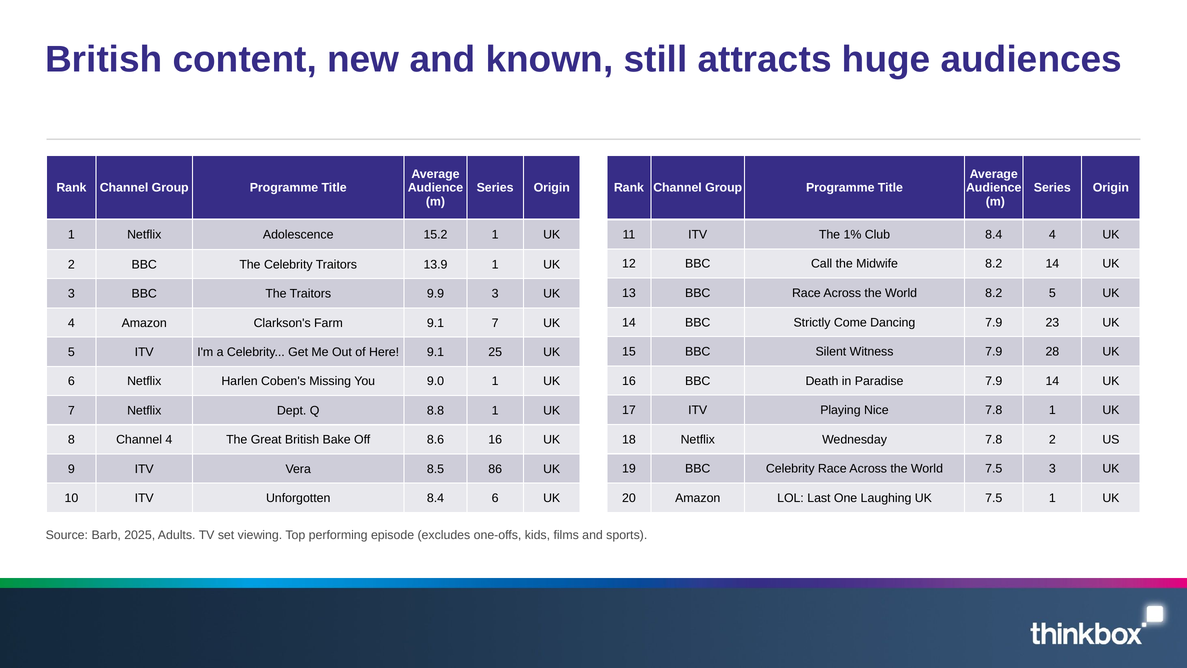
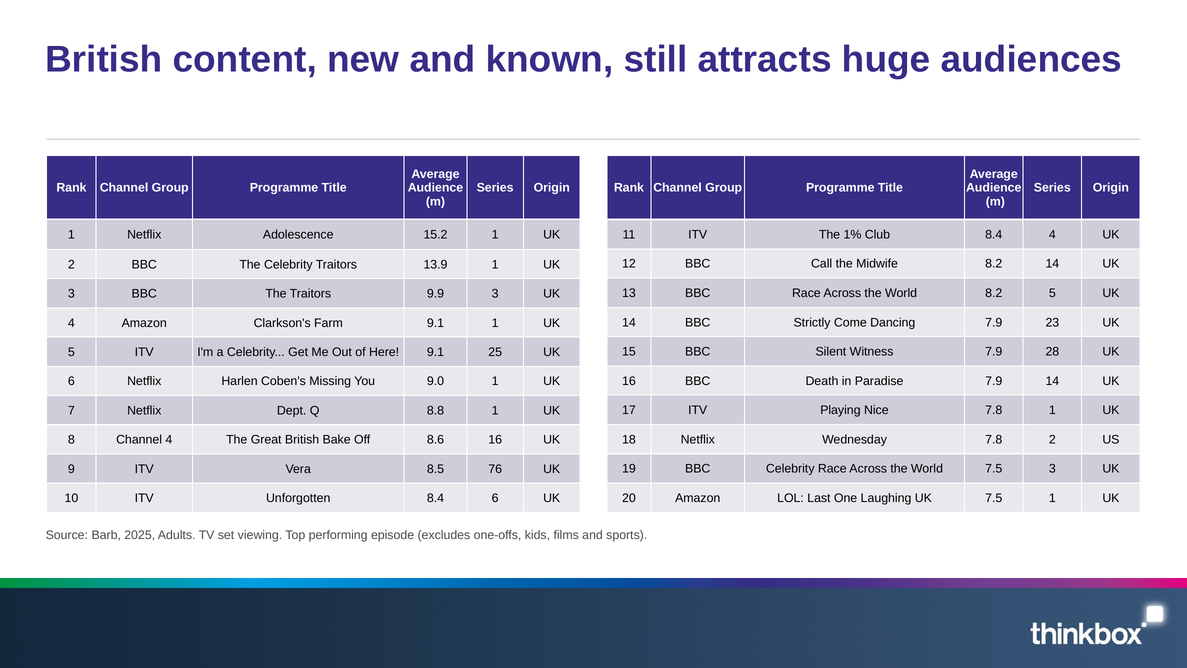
9.1 7: 7 -> 1
86: 86 -> 76
